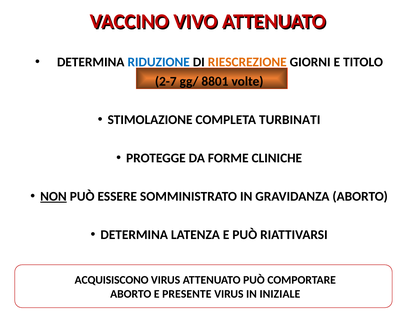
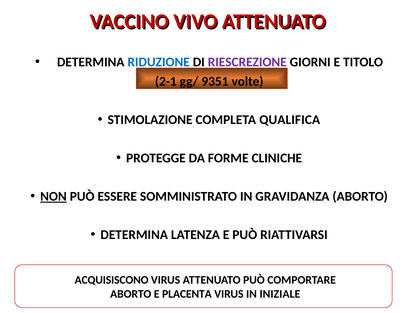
RIESCREZIONE colour: orange -> purple
2-7: 2-7 -> 2-1
8801: 8801 -> 9351
TURBINATI: TURBINATI -> QUALIFICA
PRESENTE: PRESENTE -> PLACENTA
